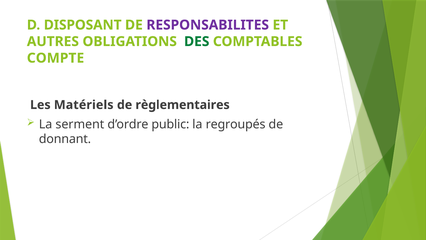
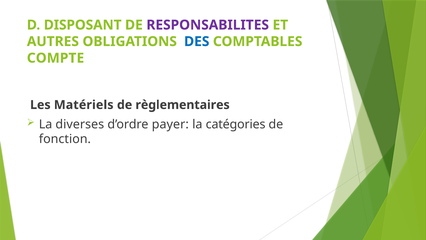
DES colour: green -> blue
serment: serment -> diverses
public: public -> payer
regroupés: regroupés -> catégories
donnant: donnant -> fonction
